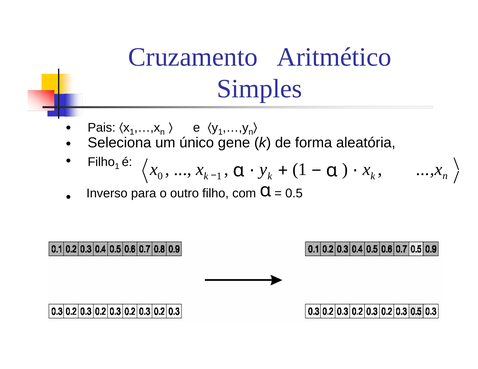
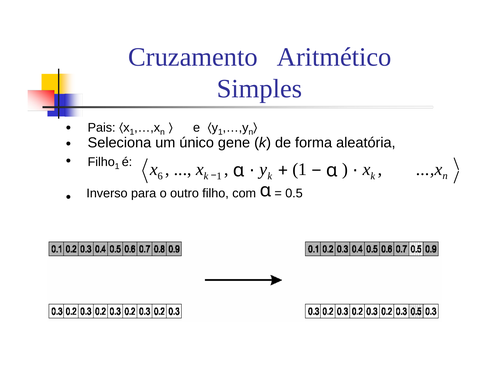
0: 0 -> 6
